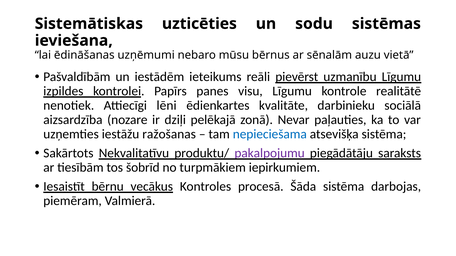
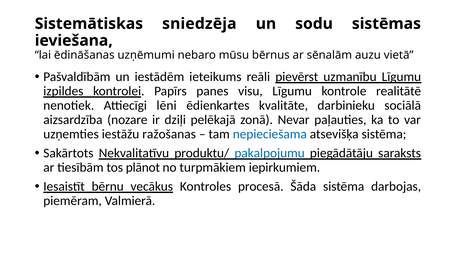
uzticēties: uzticēties -> sniedzēja
pakalpojumu colour: purple -> blue
šobrīd: šobrīd -> plānot
